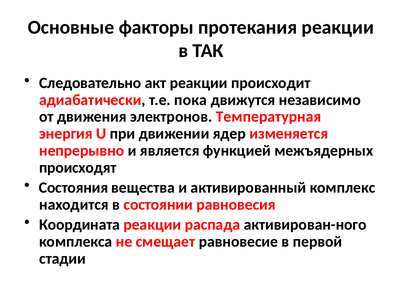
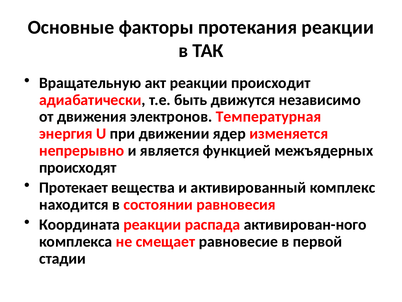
Следовательно: Следовательно -> Вращательную
пока: пока -> быть
Состояния: Состояния -> Протекает
